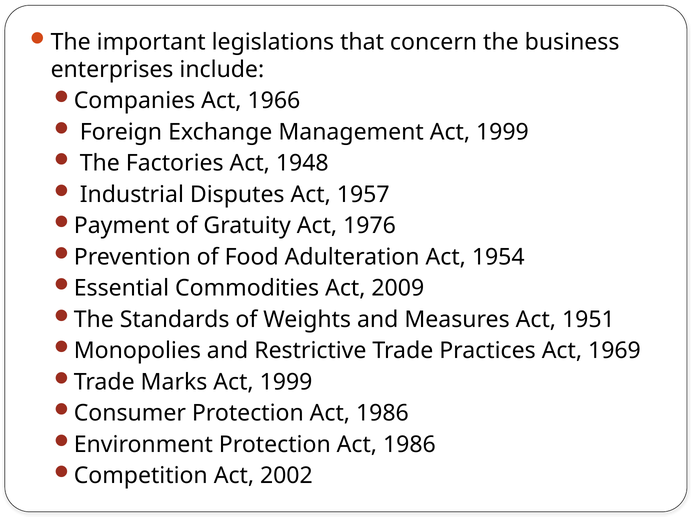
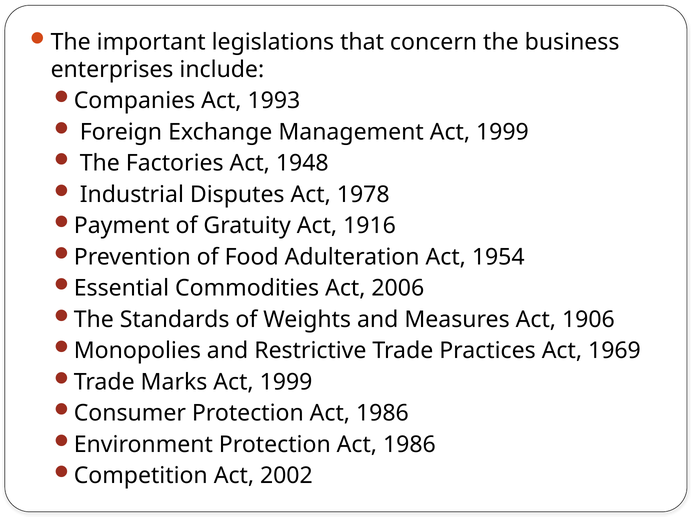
1966: 1966 -> 1993
1957: 1957 -> 1978
1976: 1976 -> 1916
2009: 2009 -> 2006
1951: 1951 -> 1906
